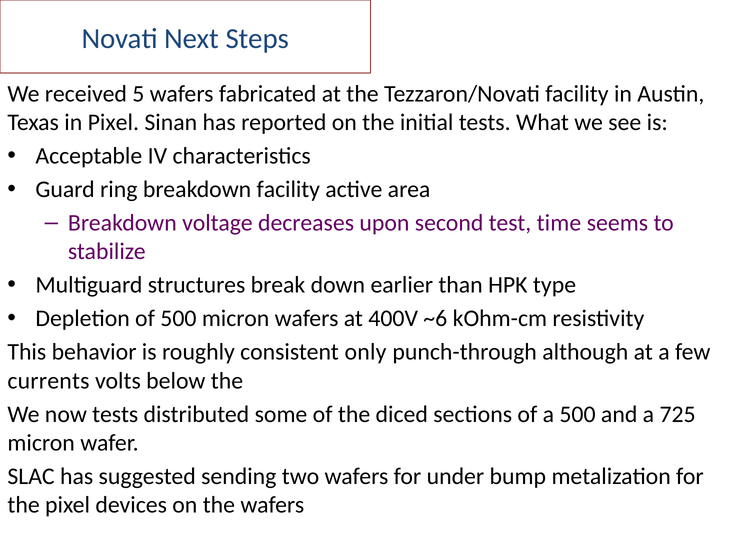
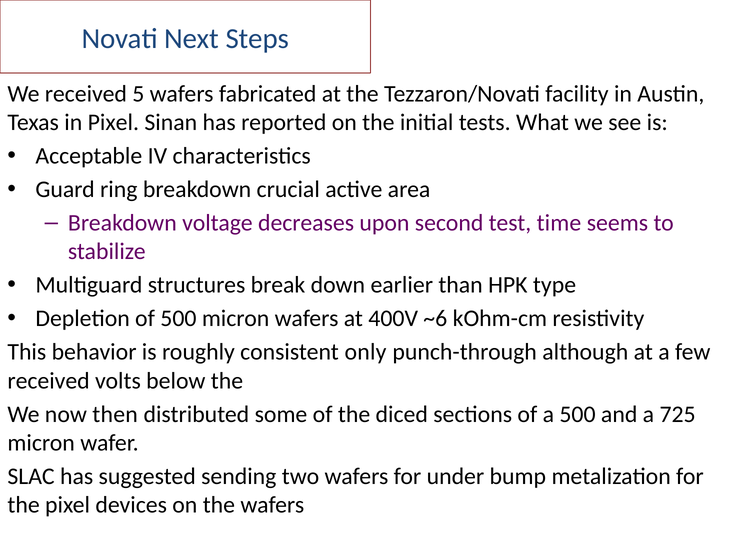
breakdown facility: facility -> crucial
currents at (48, 380): currents -> received
now tests: tests -> then
